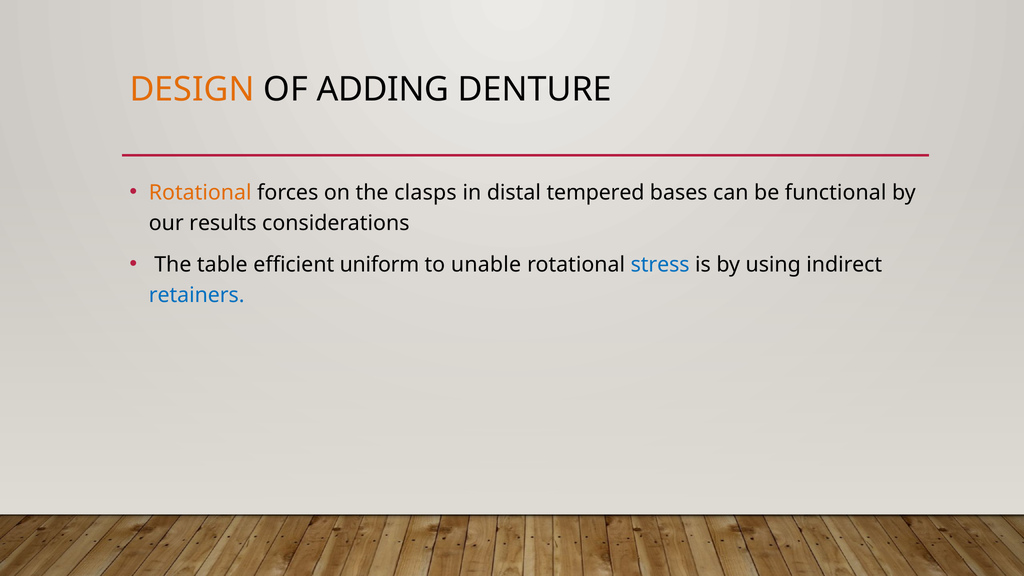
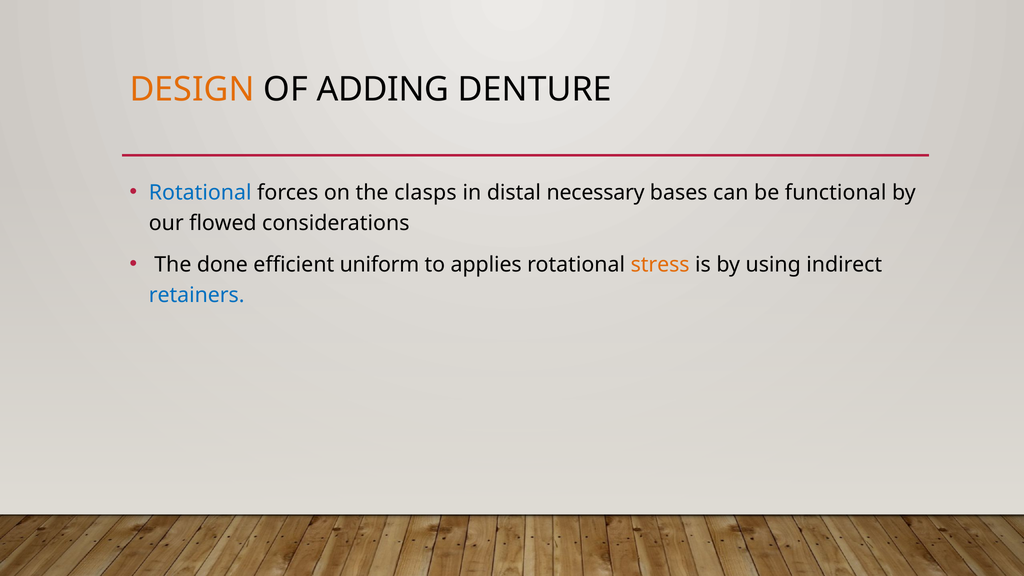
Rotational at (200, 193) colour: orange -> blue
tempered: tempered -> necessary
results: results -> flowed
table: table -> done
unable: unable -> applies
stress colour: blue -> orange
